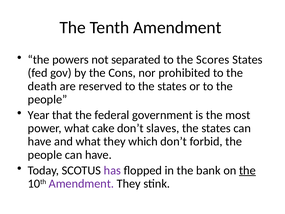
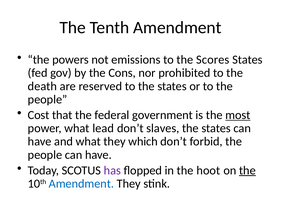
separated: separated -> emissions
Year: Year -> Cost
most underline: none -> present
cake: cake -> lead
bank: bank -> hoot
Amendment at (81, 183) colour: purple -> blue
